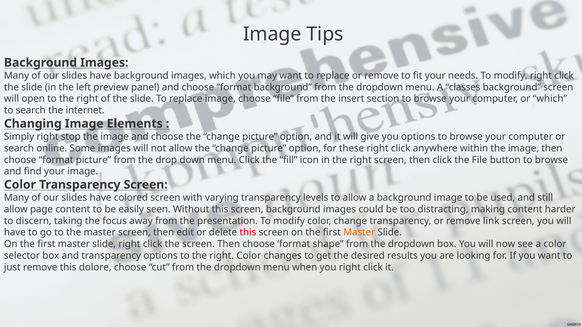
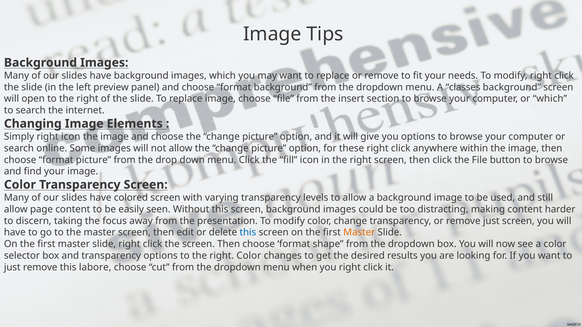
right stop: stop -> icon
remove link: link -> just
this at (248, 233) colour: red -> blue
dolore: dolore -> labore
